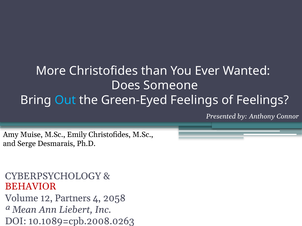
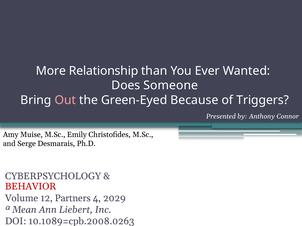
More Christofides: Christofides -> Relationship
Out colour: light blue -> pink
Green-Eyed Feelings: Feelings -> Because
of Feelings: Feelings -> Triggers
2058: 2058 -> 2029
